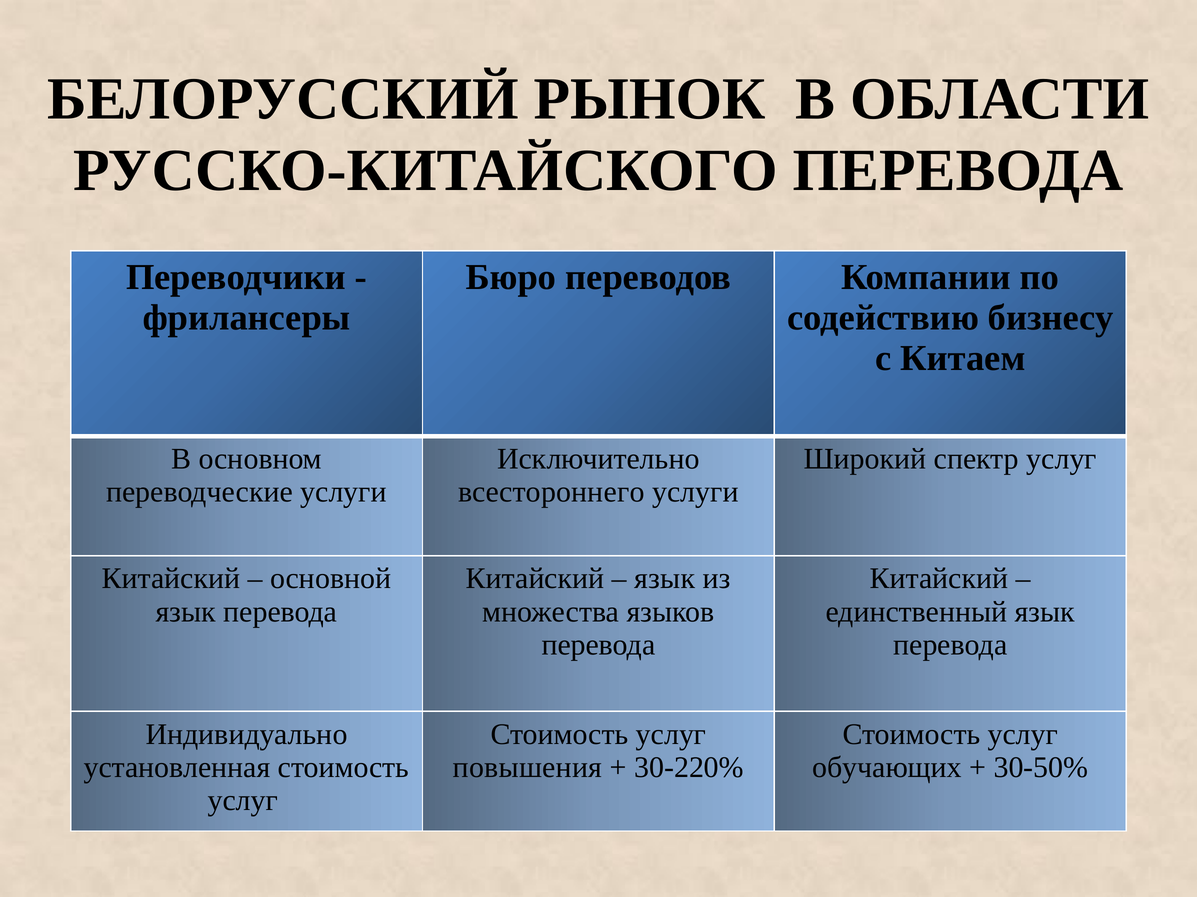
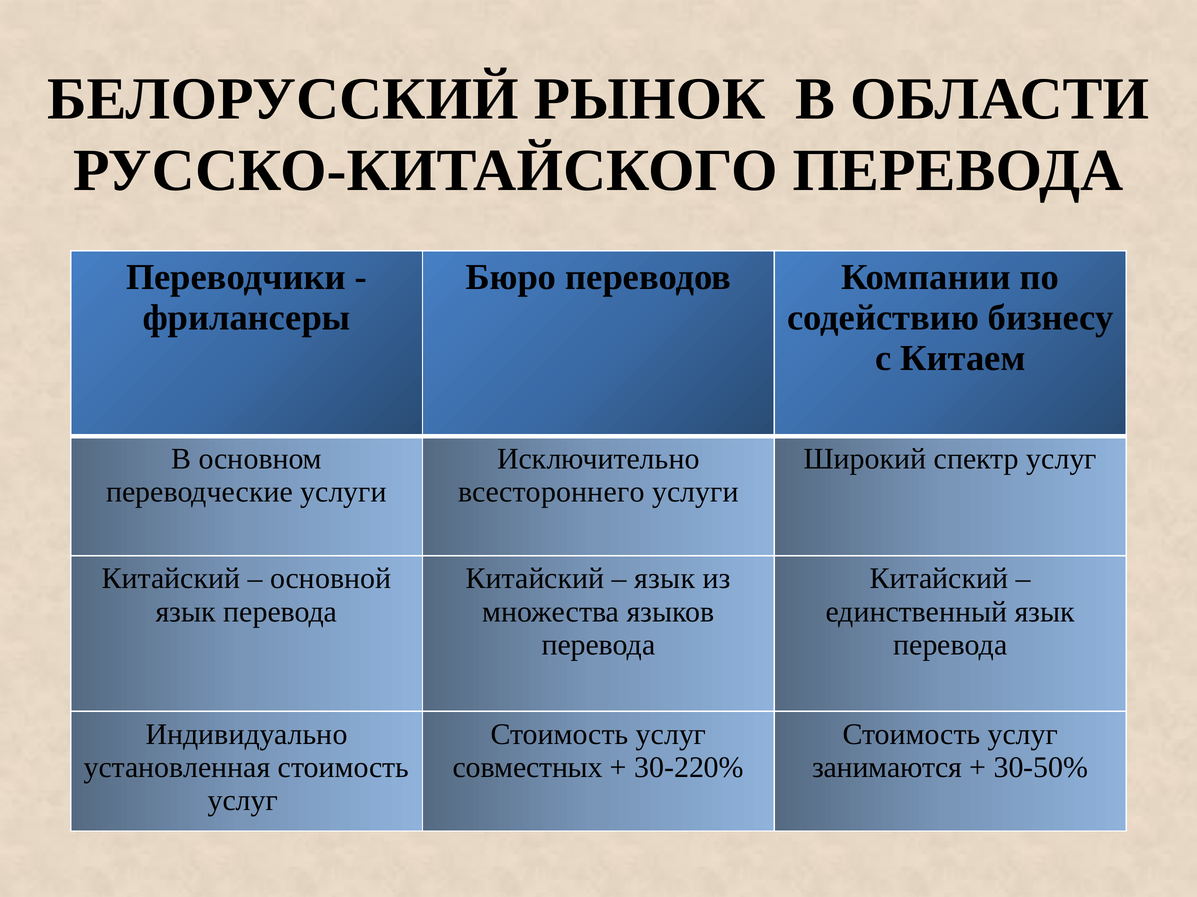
повышения: повышения -> совместных
обучающих: обучающих -> занимаются
